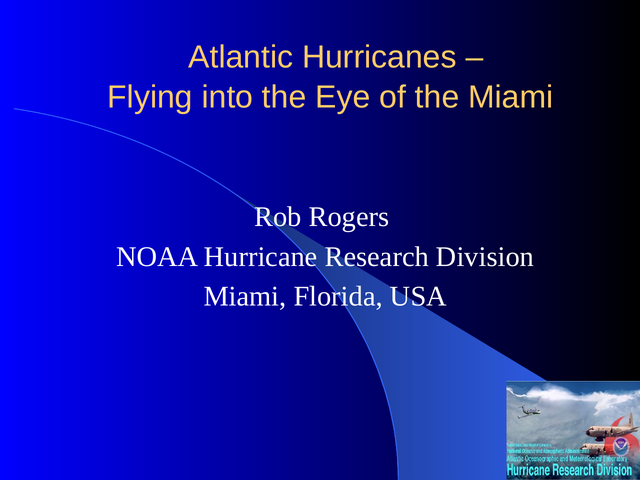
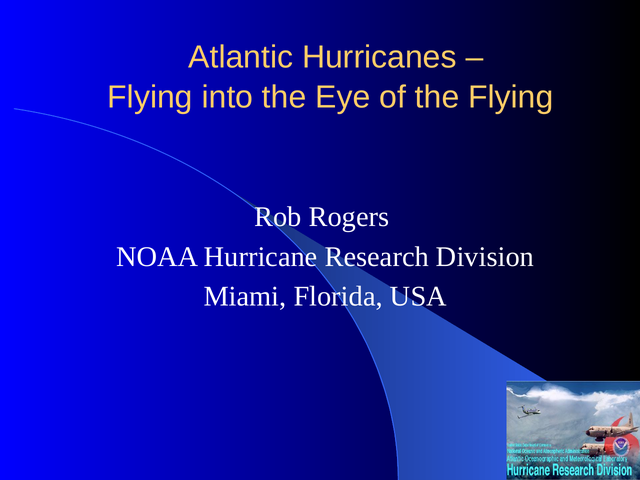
the Miami: Miami -> Flying
